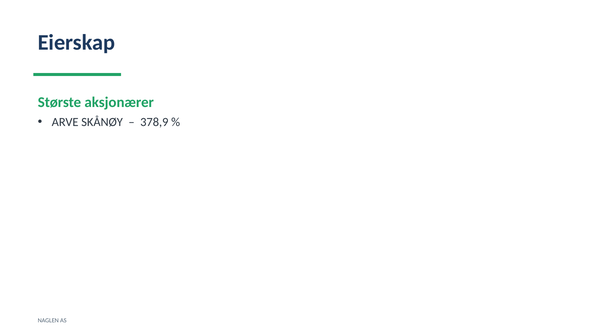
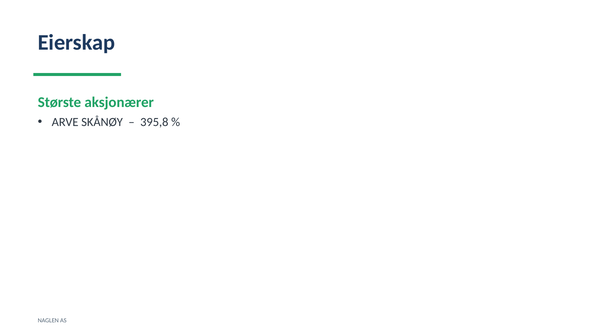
378,9: 378,9 -> 395,8
